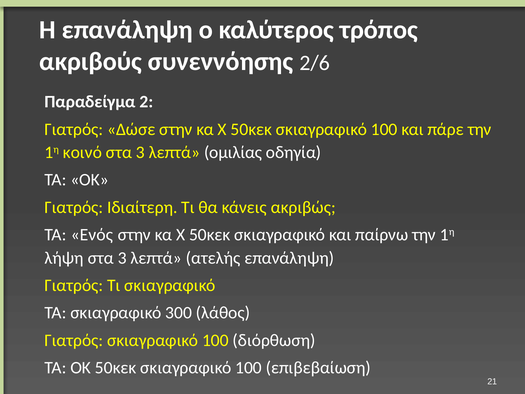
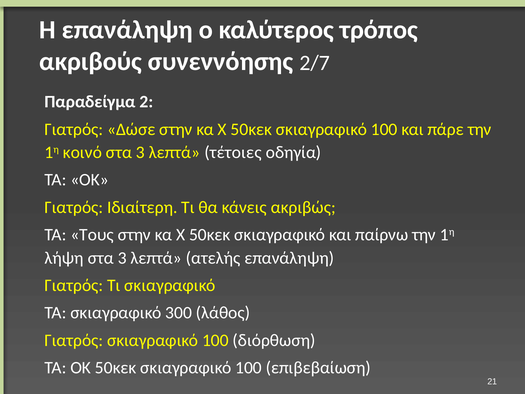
2/6: 2/6 -> 2/7
ομιλίας: ομιλίας -> τέτοιες
Ενός: Ενός -> Τους
